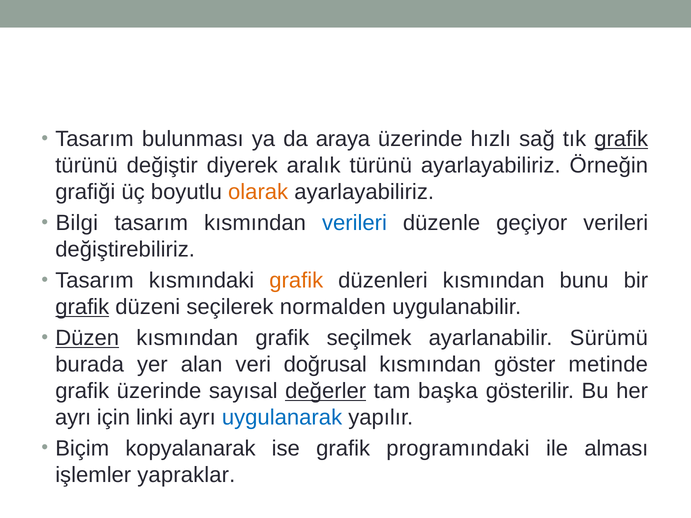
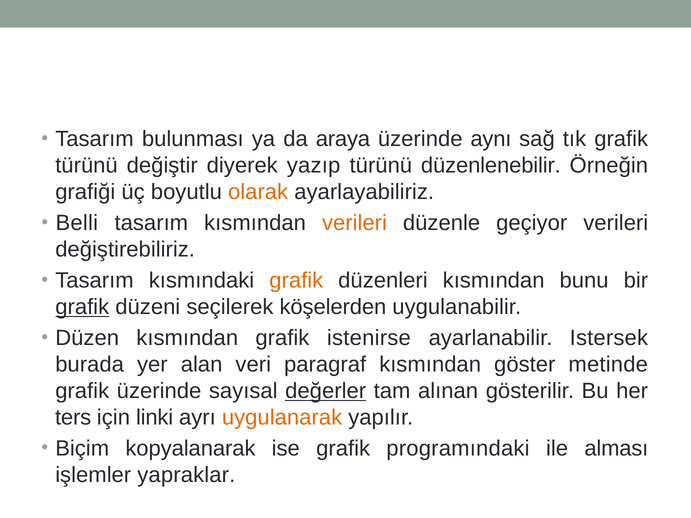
hızlı: hızlı -> aynı
grafik at (621, 139) underline: present -> none
aralık: aralık -> yazıp
türünü ayarlayabiliriz: ayarlayabiliriz -> düzenlenebilir
Bilgi: Bilgi -> Belli
verileri at (354, 223) colour: blue -> orange
normalden: normalden -> köşelerden
Düzen underline: present -> none
seçilmek: seçilmek -> istenirse
Sürümü: Sürümü -> Istersek
doğrusal: doğrusal -> paragraf
başka: başka -> alınan
ayrı at (73, 418): ayrı -> ters
uygulanarak colour: blue -> orange
